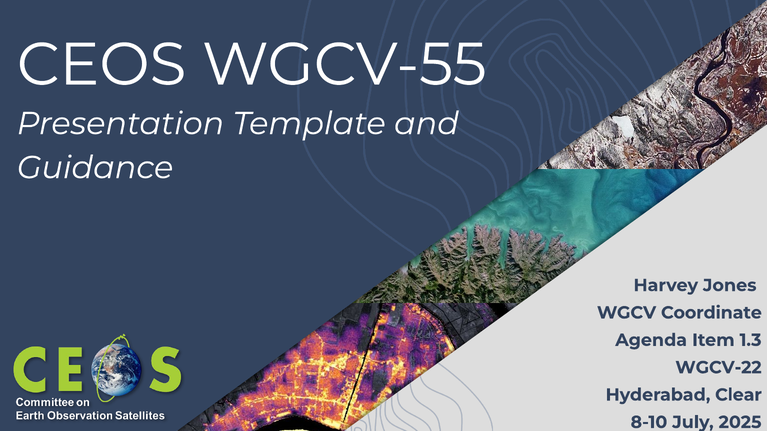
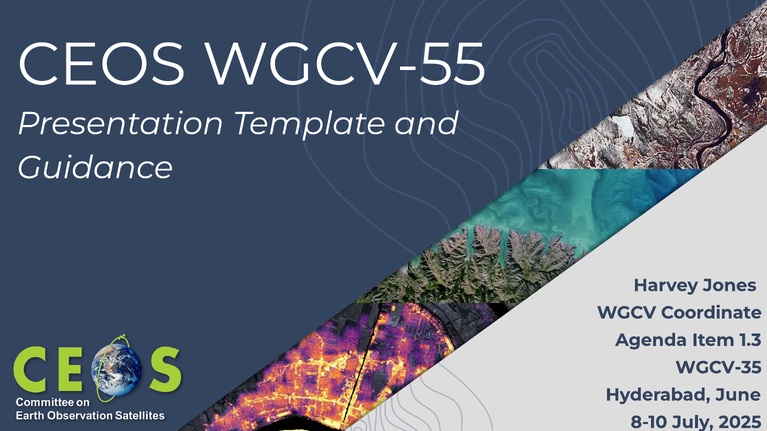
WGCV-22: WGCV-22 -> WGCV-35
Clear: Clear -> June
